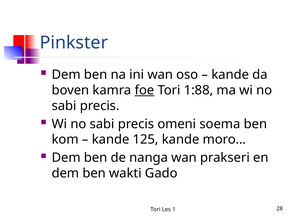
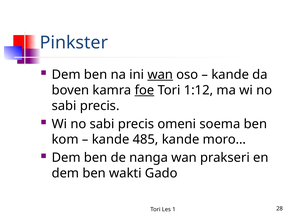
wan at (160, 75) underline: none -> present
1:88: 1:88 -> 1:12
125: 125 -> 485
